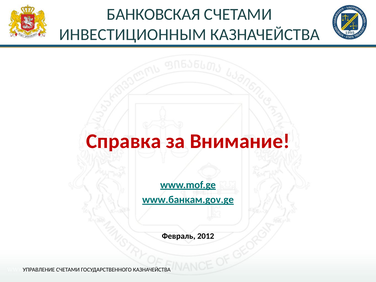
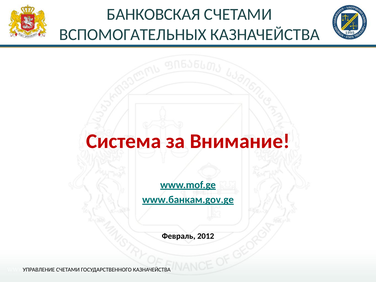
ИНВЕСТИЦИОННЫМ: ИНВЕСТИЦИОННЫМ -> ВСПОМОГАТЕЛЬНЫХ
Справка: Справка -> Система
